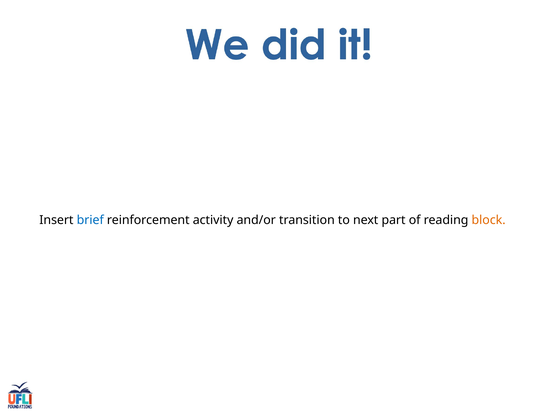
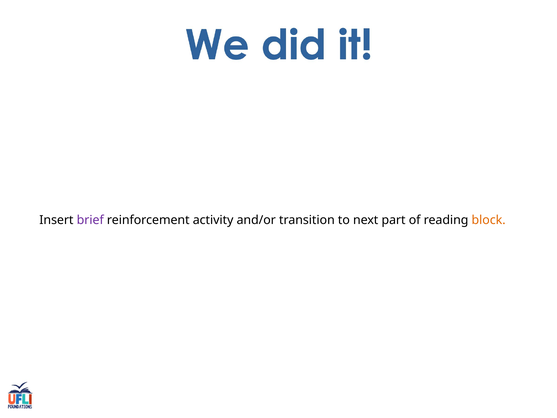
brief colour: blue -> purple
